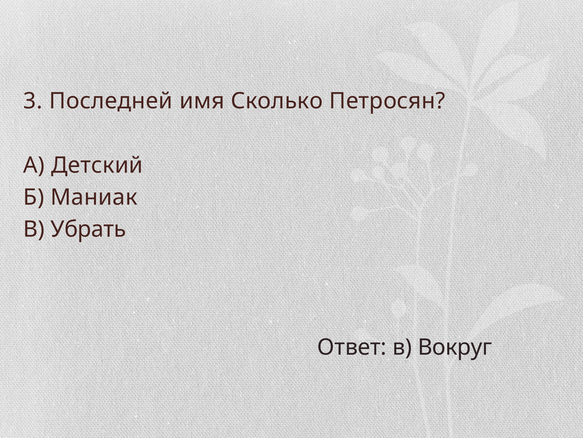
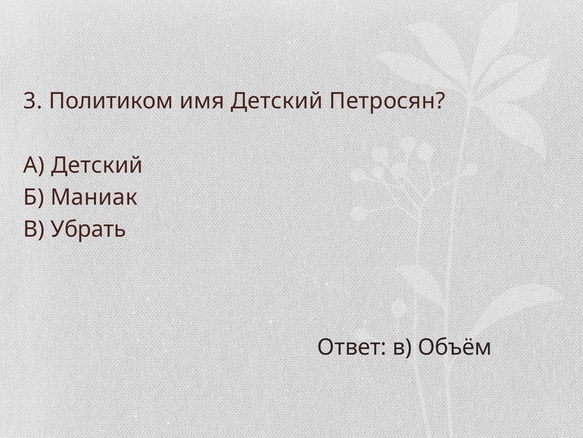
Последней: Последней -> Политиком
имя Сколько: Сколько -> Детский
Вокруг: Вокруг -> Объём
